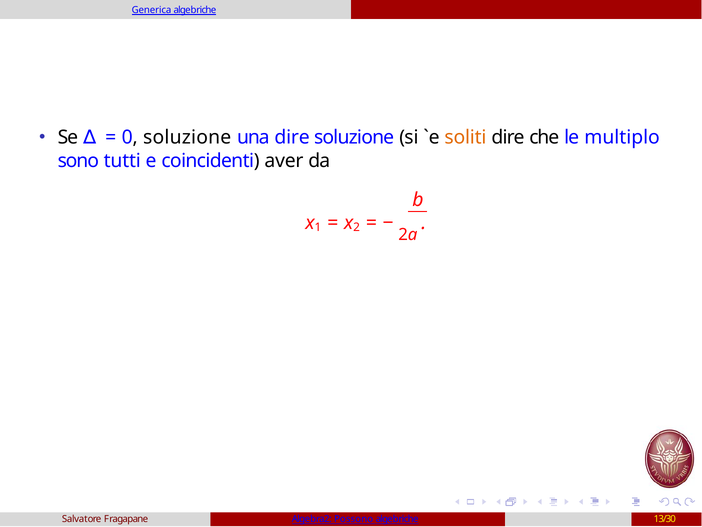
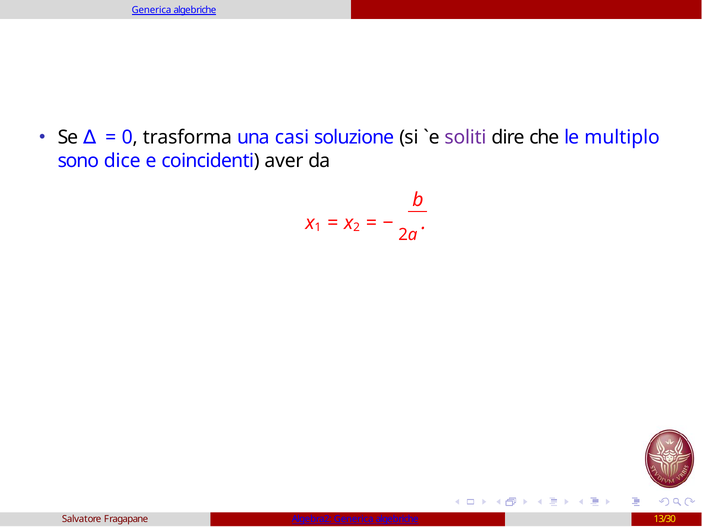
0 soluzione: soluzione -> trasforma
una dire: dire -> casi
soliti colour: orange -> purple
tutti: tutti -> dice
Algebra2 Possono: Possono -> Generica
